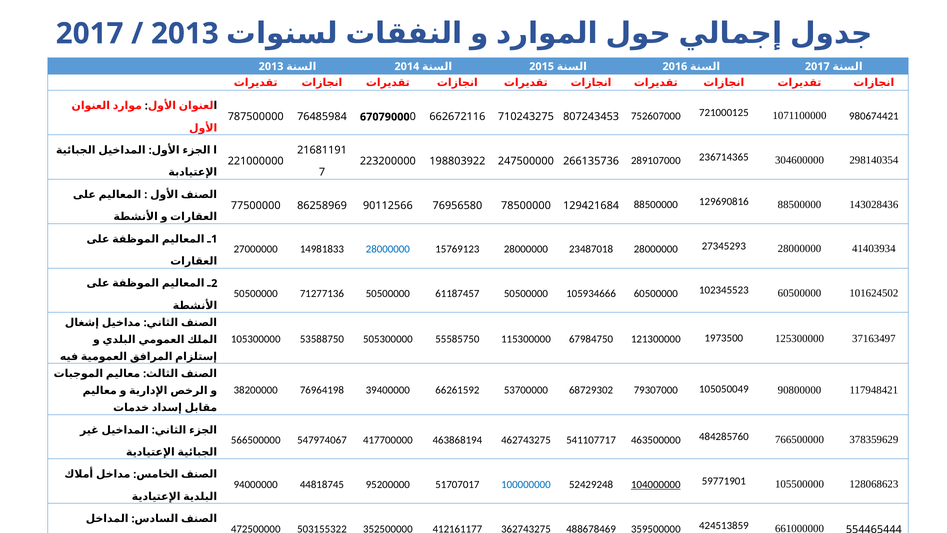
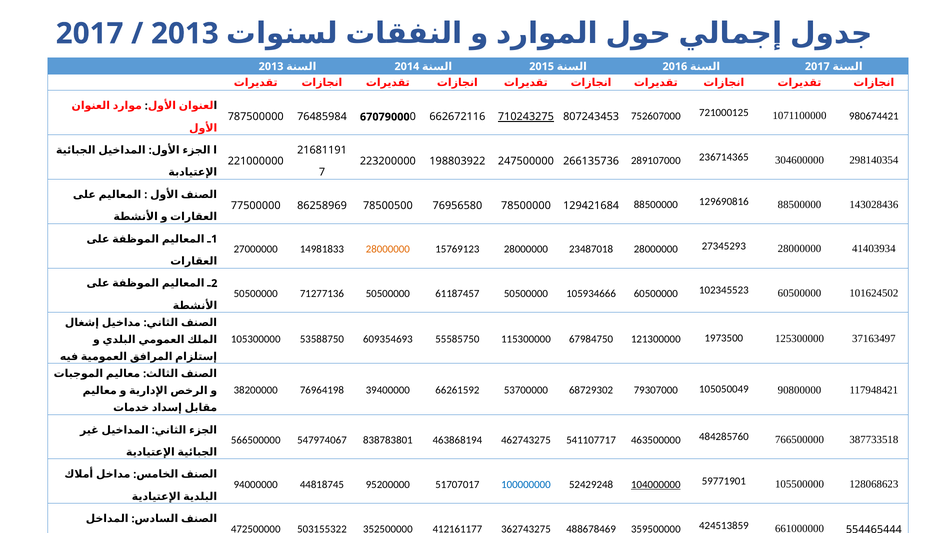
710243275 underline: none -> present
90112566: 90112566 -> 78500500
28000000 at (388, 249) colour: blue -> orange
505300000: 505300000 -> 609354693
417700000: 417700000 -> 838783801
378359629: 378359629 -> 387733518
